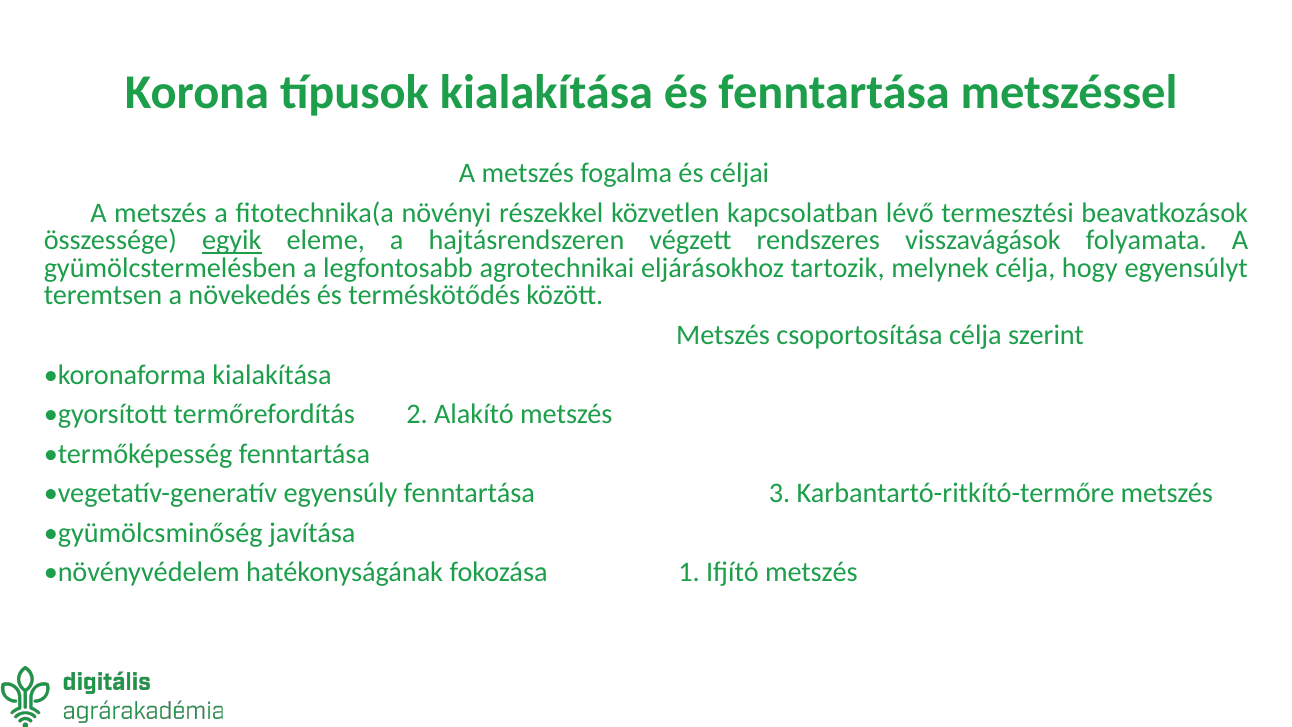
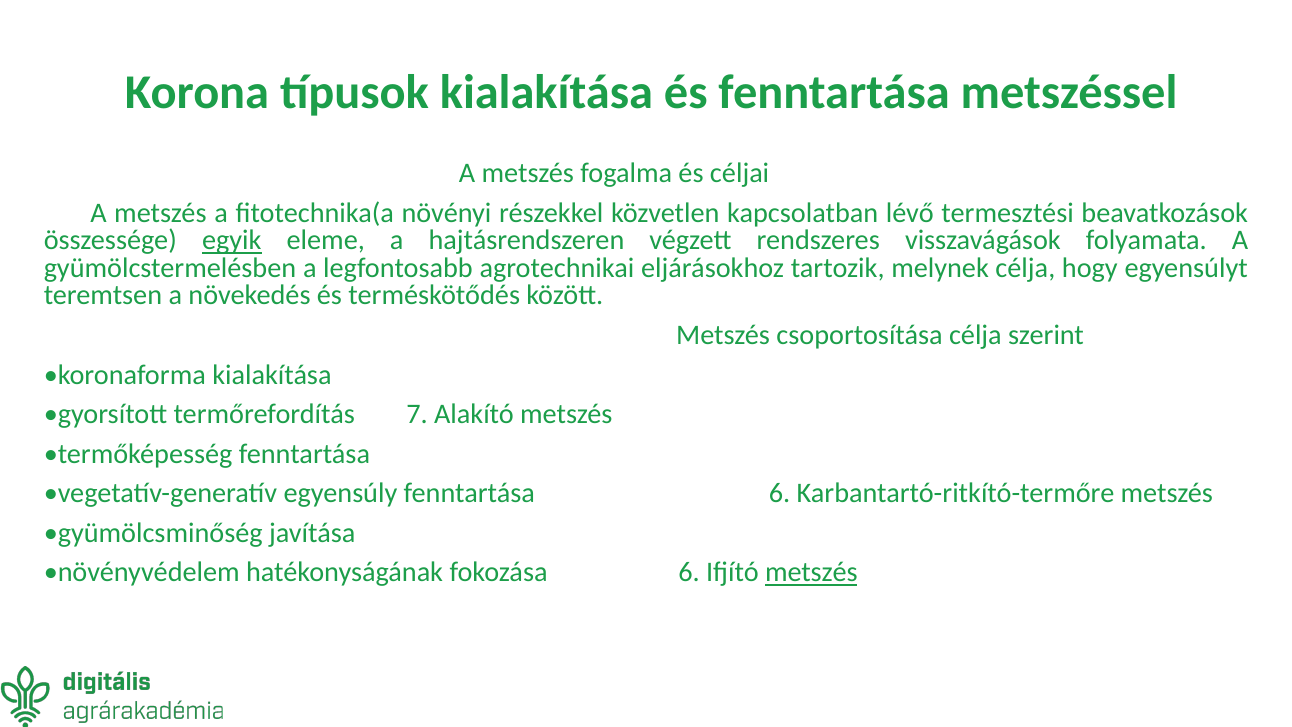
2: 2 -> 7
fenntartása 3: 3 -> 6
fokozása 1: 1 -> 6
metszés at (811, 572) underline: none -> present
